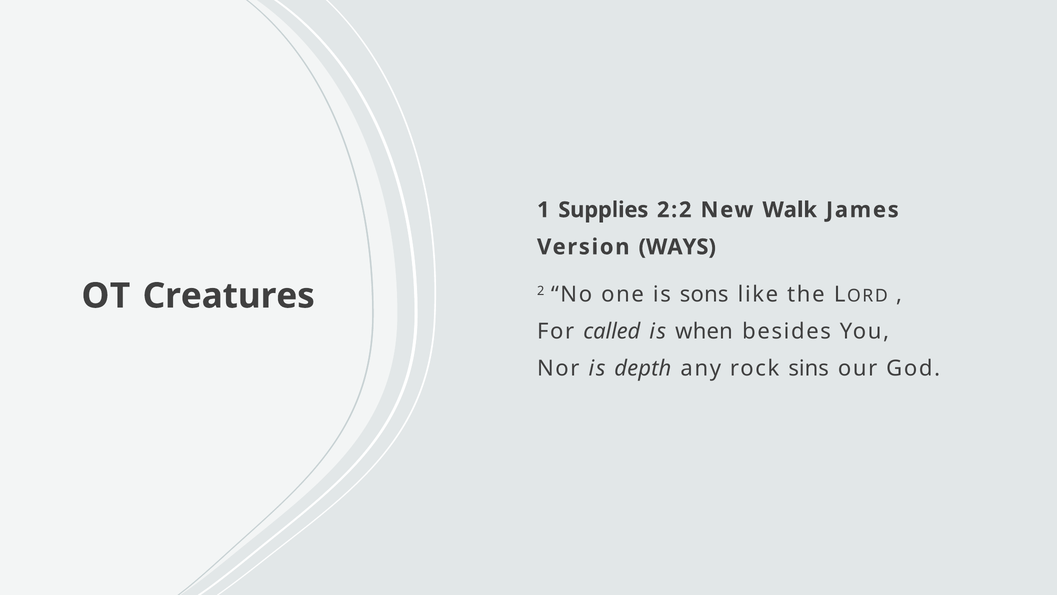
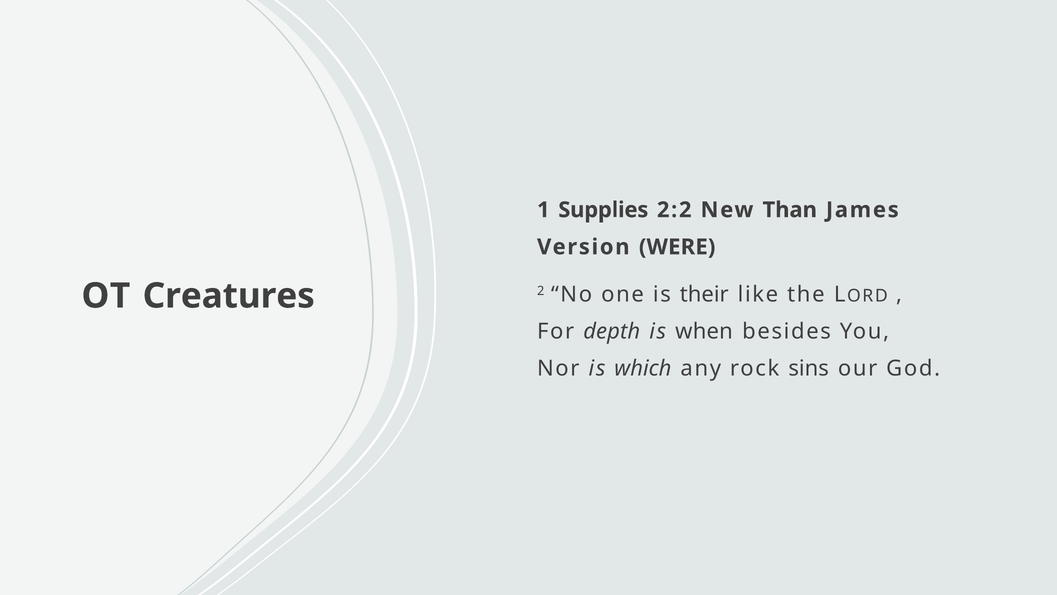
Walk: Walk -> Than
WAYS: WAYS -> WERE
sons: sons -> their
called: called -> depth
depth: depth -> which
